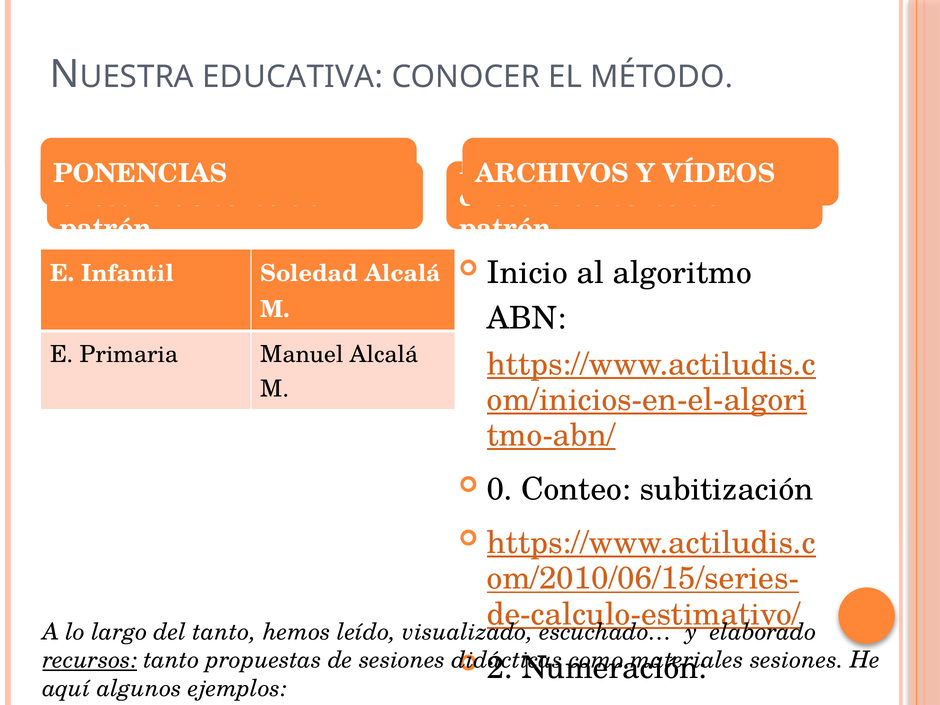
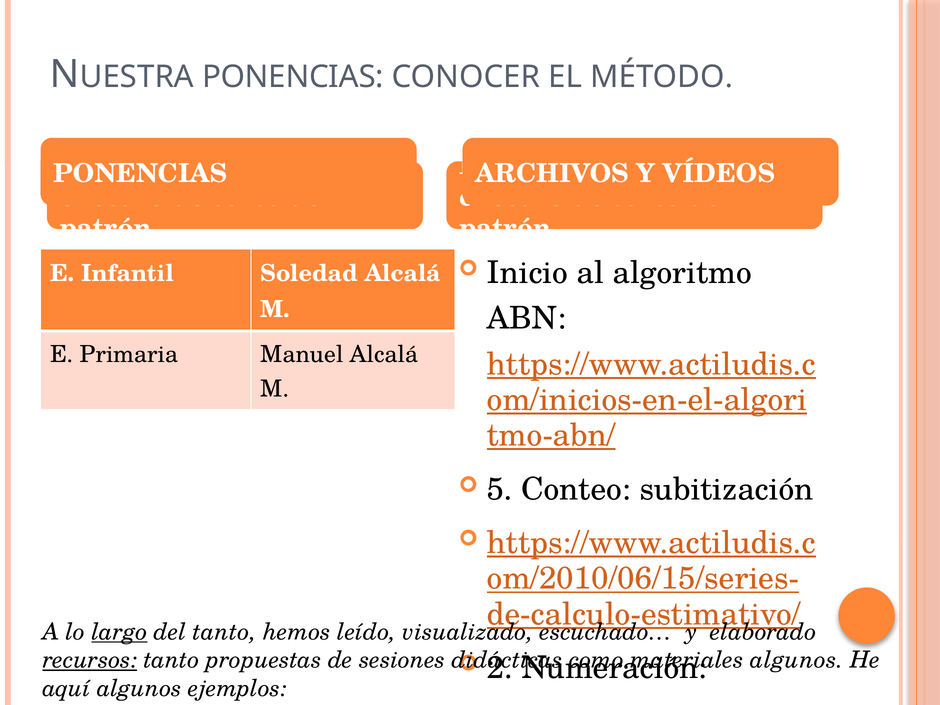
EDUCATIVA at (293, 77): EDUCATIVA -> PONENCIAS
0: 0 -> 5
largo underline: none -> present
sesiones at (797, 660): sesiones -> algunos
